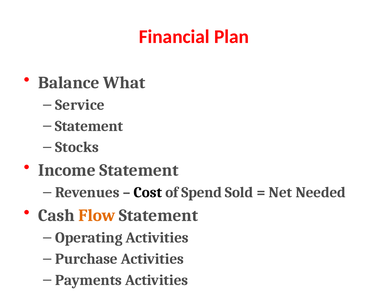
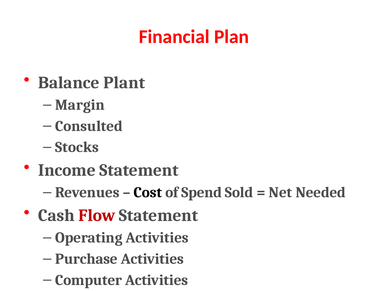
What: What -> Plant
Service: Service -> Margin
Statement at (89, 126): Statement -> Consulted
Flow colour: orange -> red
Payments: Payments -> Computer
